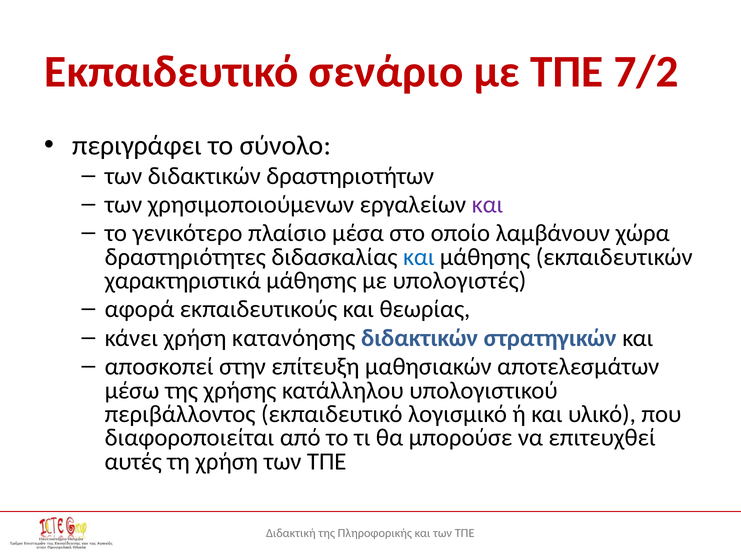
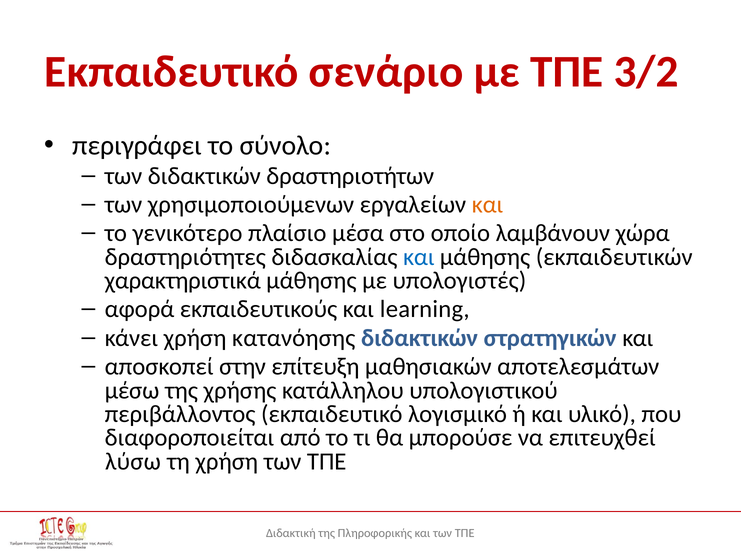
7/2: 7/2 -> 3/2
και at (487, 204) colour: purple -> orange
θεωρίας: θεωρίας -> learning
αυτές: αυτές -> λύσω
